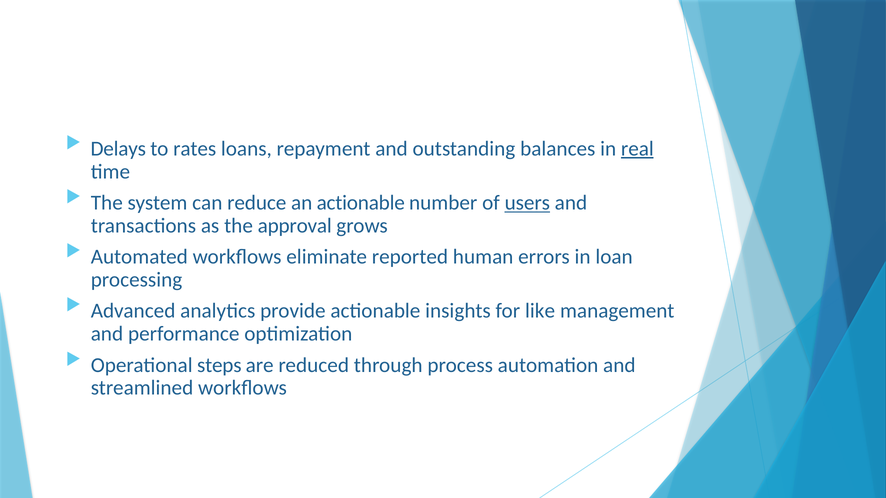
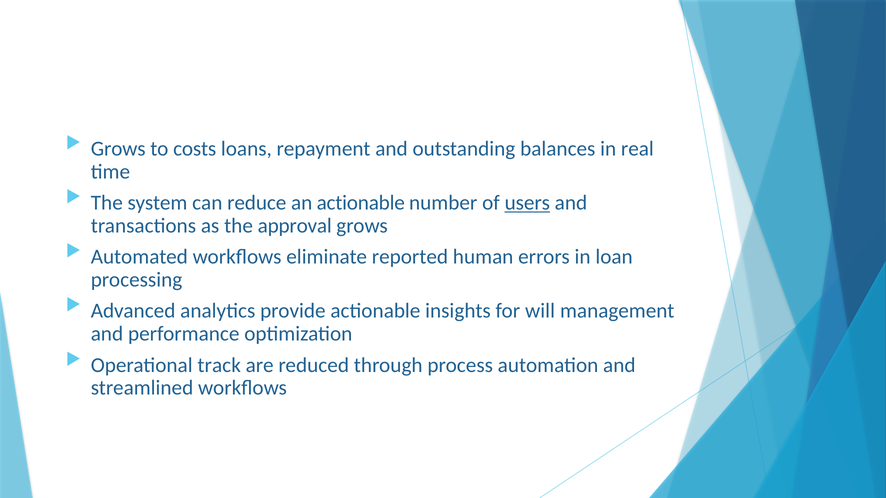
Delays at (118, 149): Delays -> Grows
rates: rates -> costs
real underline: present -> none
like: like -> will
steps: steps -> track
